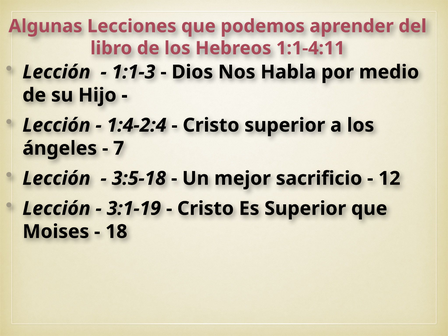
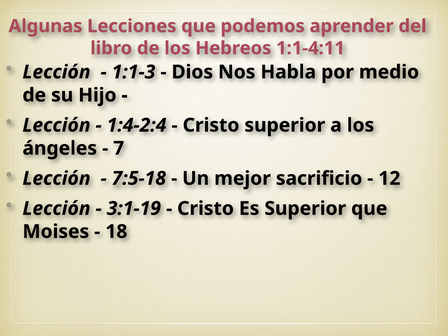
3:5-18: 3:5-18 -> 7:5-18
